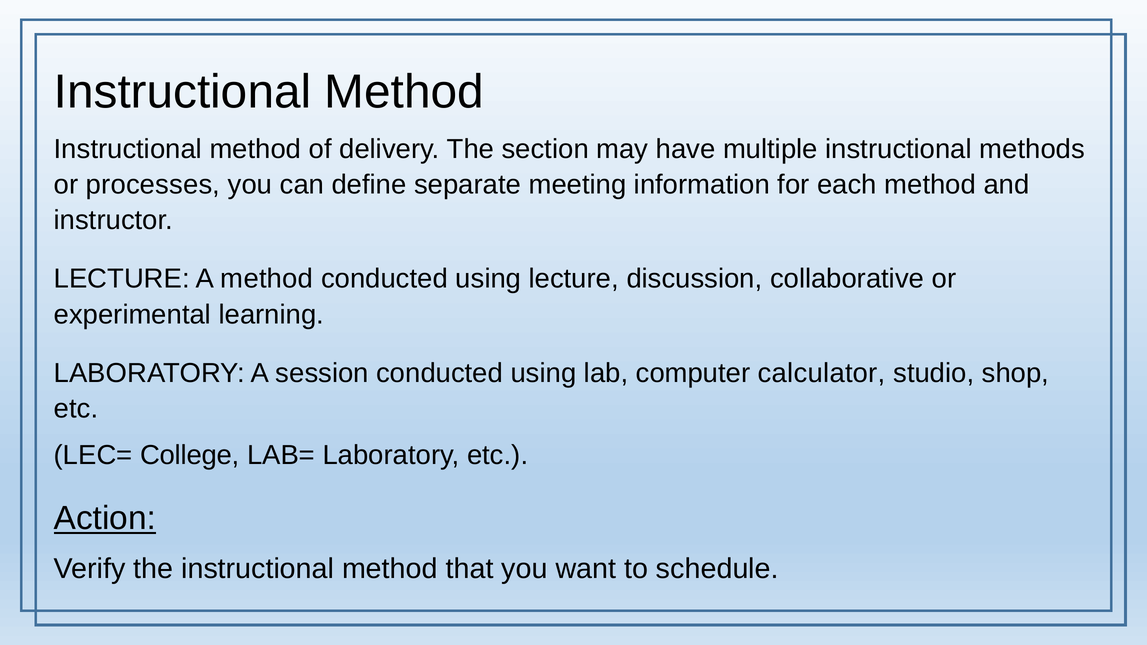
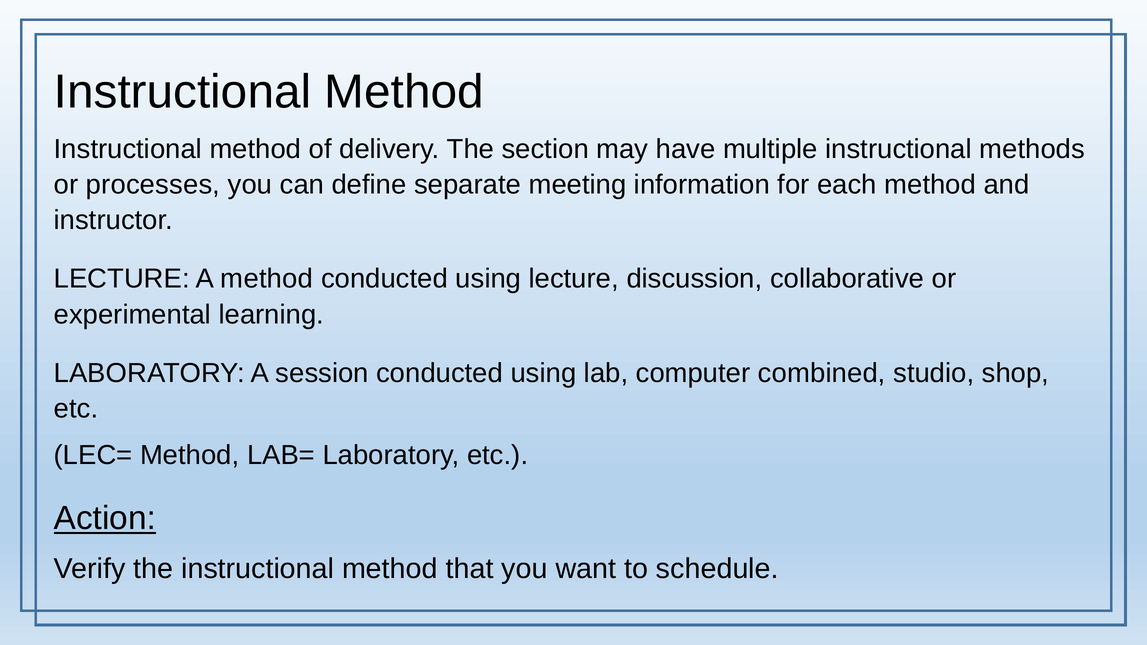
calculator: calculator -> combined
LEC= College: College -> Method
